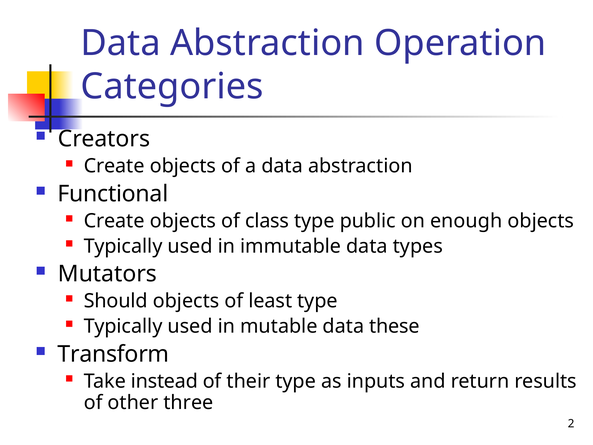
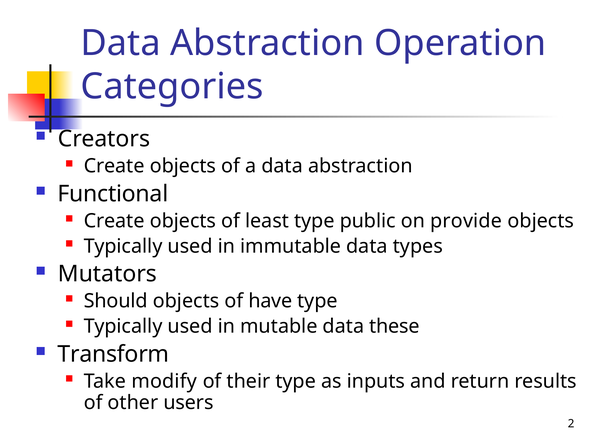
class: class -> least
enough: enough -> provide
least: least -> have
instead: instead -> modify
three: three -> users
